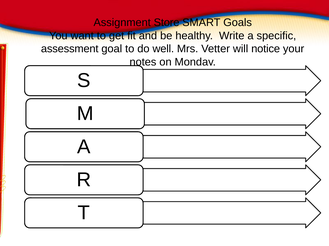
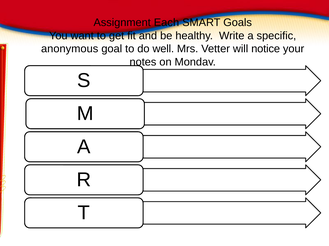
Store: Store -> Each
assessment: assessment -> anonymous
